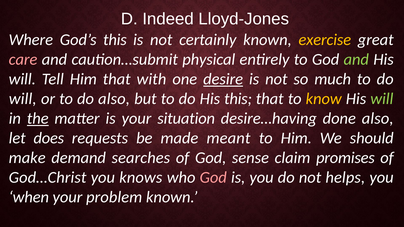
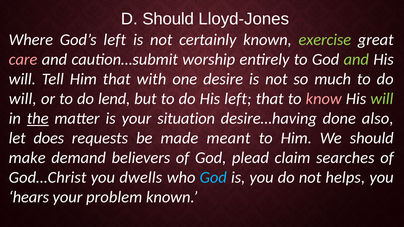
D Indeed: Indeed -> Should
God’s this: this -> left
exercise colour: yellow -> light green
physical: physical -> worship
desire underline: present -> none
do also: also -> lend
His this: this -> left
know colour: yellow -> pink
searches: searches -> believers
sense: sense -> plead
promises: promises -> searches
knows: knows -> dwells
God at (213, 178) colour: pink -> light blue
when: when -> hears
